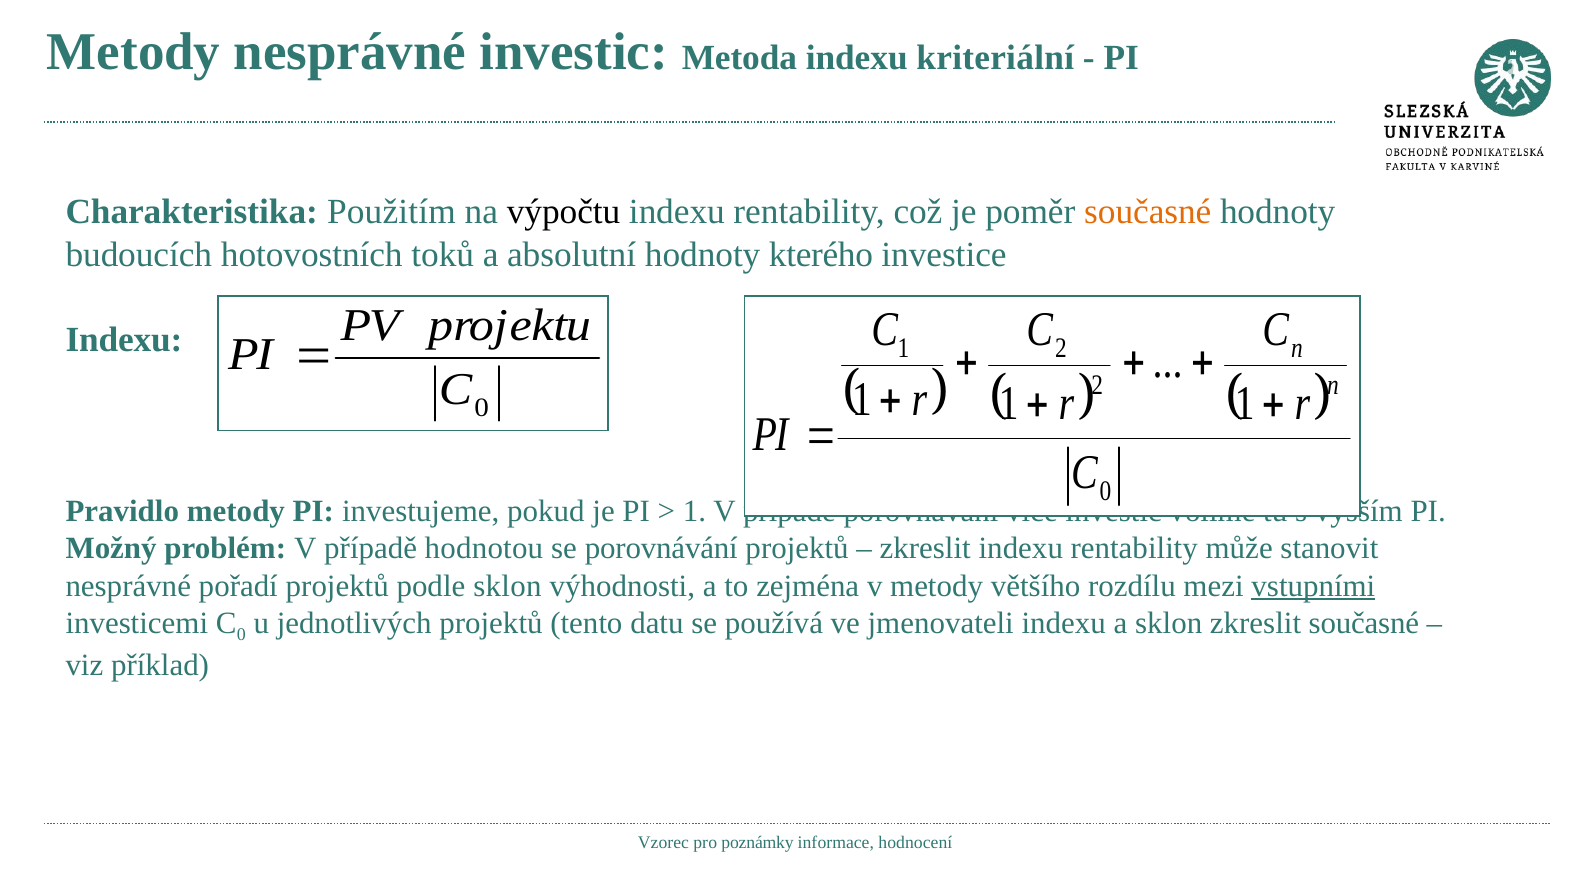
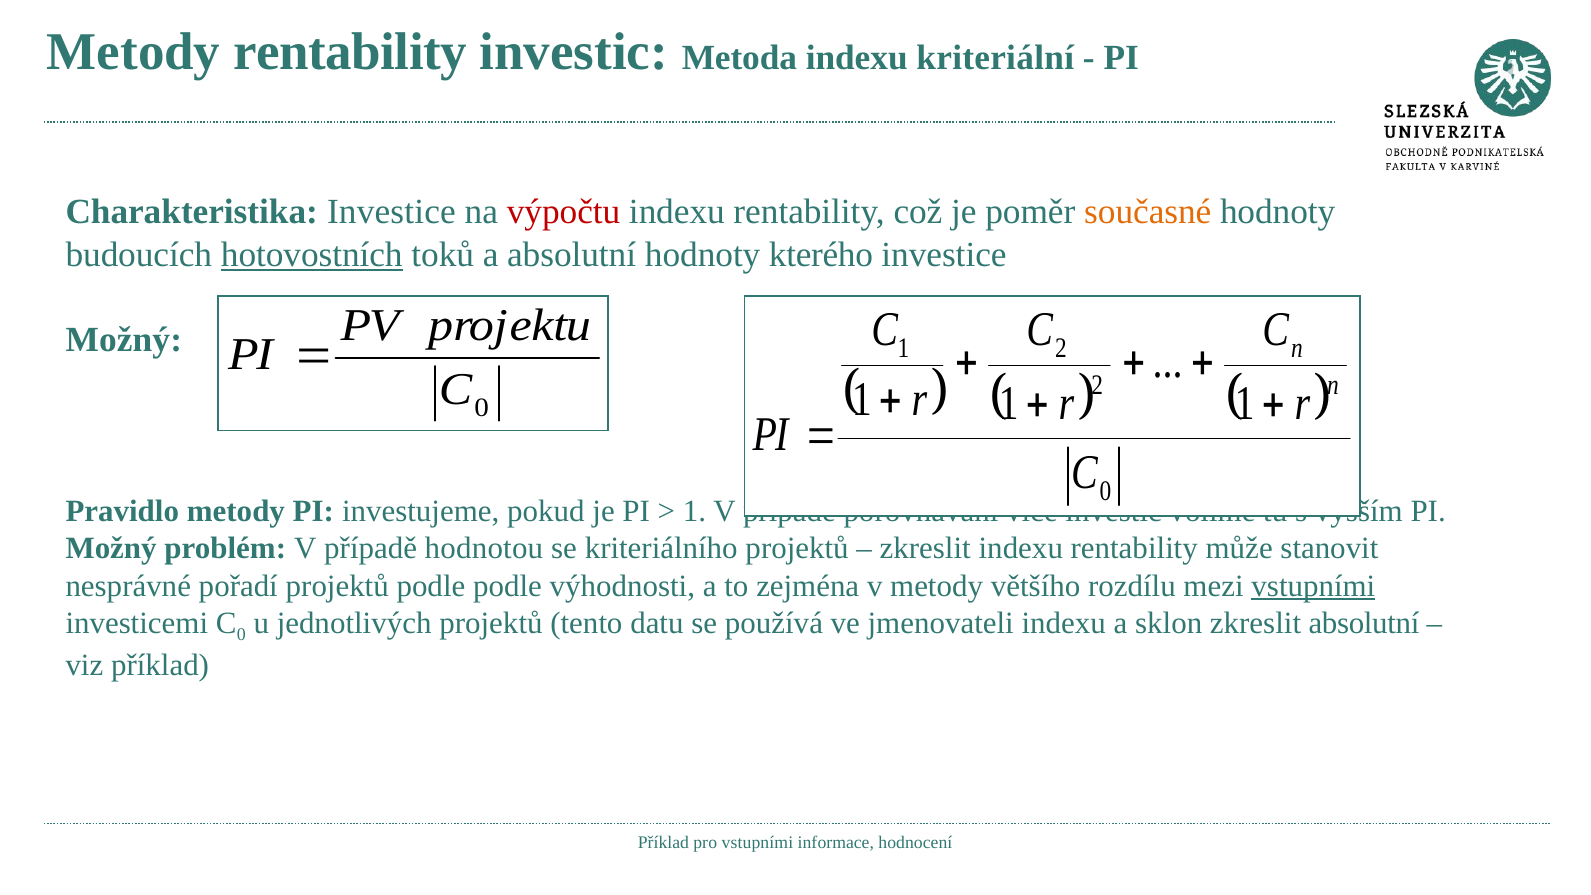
Metody nesprávné: nesprávné -> rentability
Charakteristika Použitím: Použitím -> Investice
výpočtu colour: black -> red
hotovostních underline: none -> present
Indexu at (124, 339): Indexu -> Možný
se porovnávání: porovnávání -> kriteriálního
podle sklon: sklon -> podle
zkreslit současné: současné -> absolutní
Vzorec at (663, 843): Vzorec -> Příklad
pro poznámky: poznámky -> vstupními
